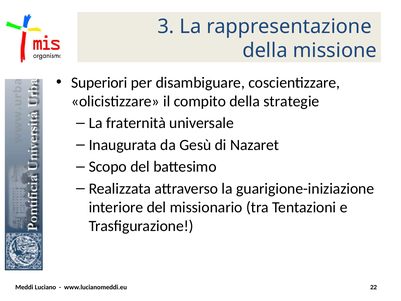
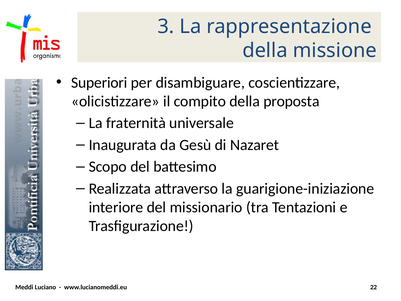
strategie: strategie -> proposta
